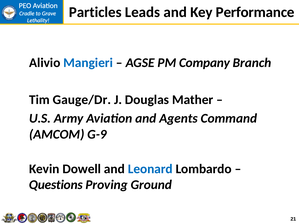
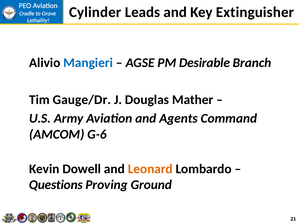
Particles: Particles -> Cylinder
Performance: Performance -> Extinguisher
Company: Company -> Desirable
G-9: G-9 -> G-6
Leonard colour: blue -> orange
